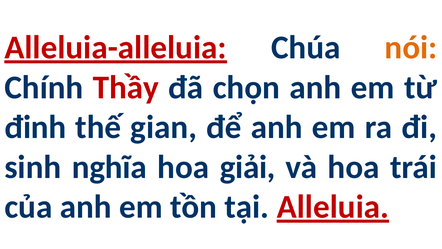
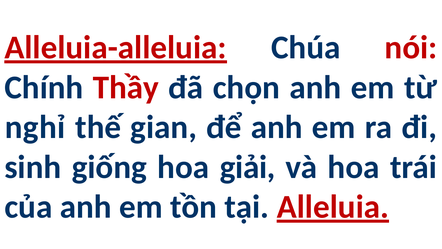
nói colour: orange -> red
đinh: đinh -> nghỉ
nghĩa: nghĩa -> giống
